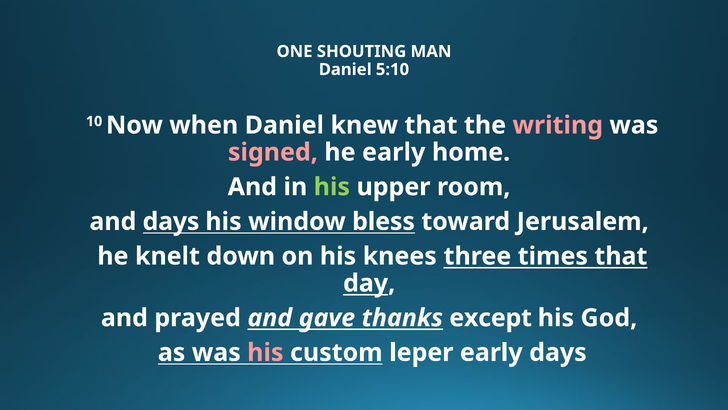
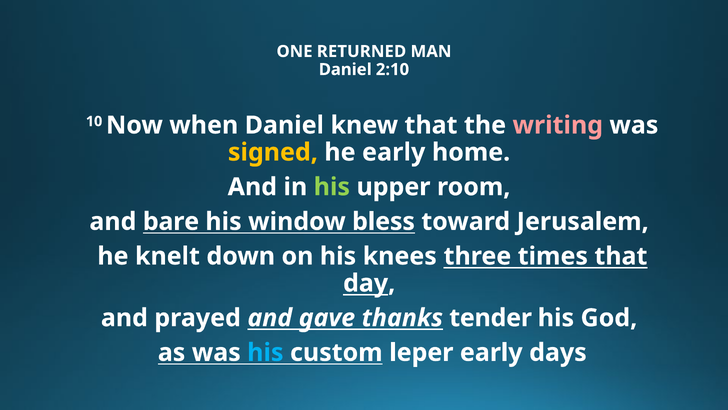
SHOUTING: SHOUTING -> RETURNED
5:10: 5:10 -> 2:10
signed colour: pink -> yellow
and days: days -> bare
except: except -> tender
his at (265, 352) colour: pink -> light blue
